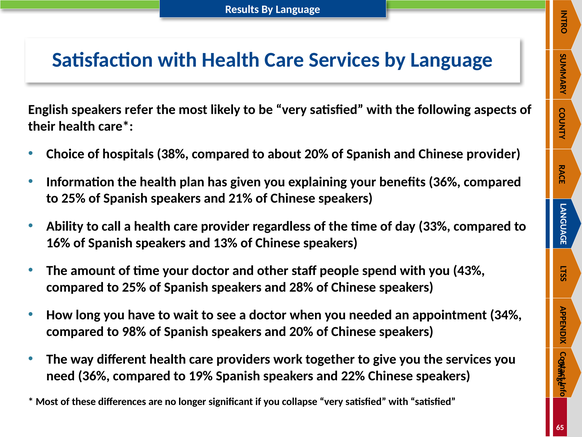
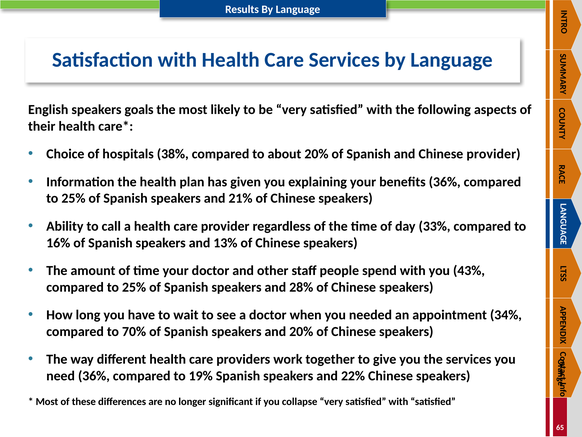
refer: refer -> goals
98%: 98% -> 70%
